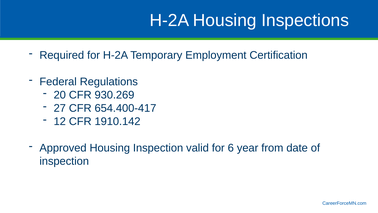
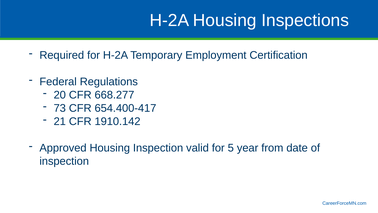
930.269: 930.269 -> 668.277
27: 27 -> 73
12: 12 -> 21
6: 6 -> 5
